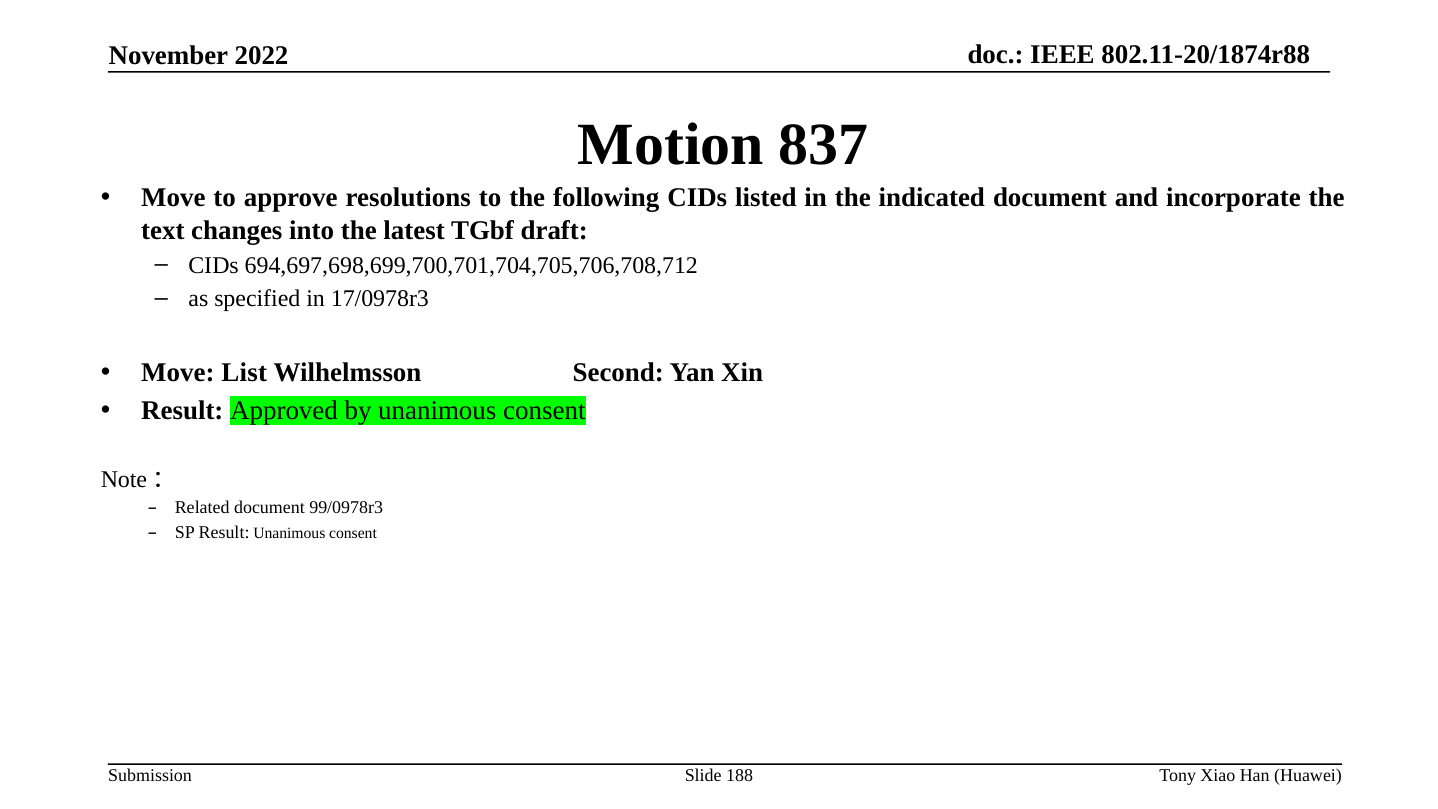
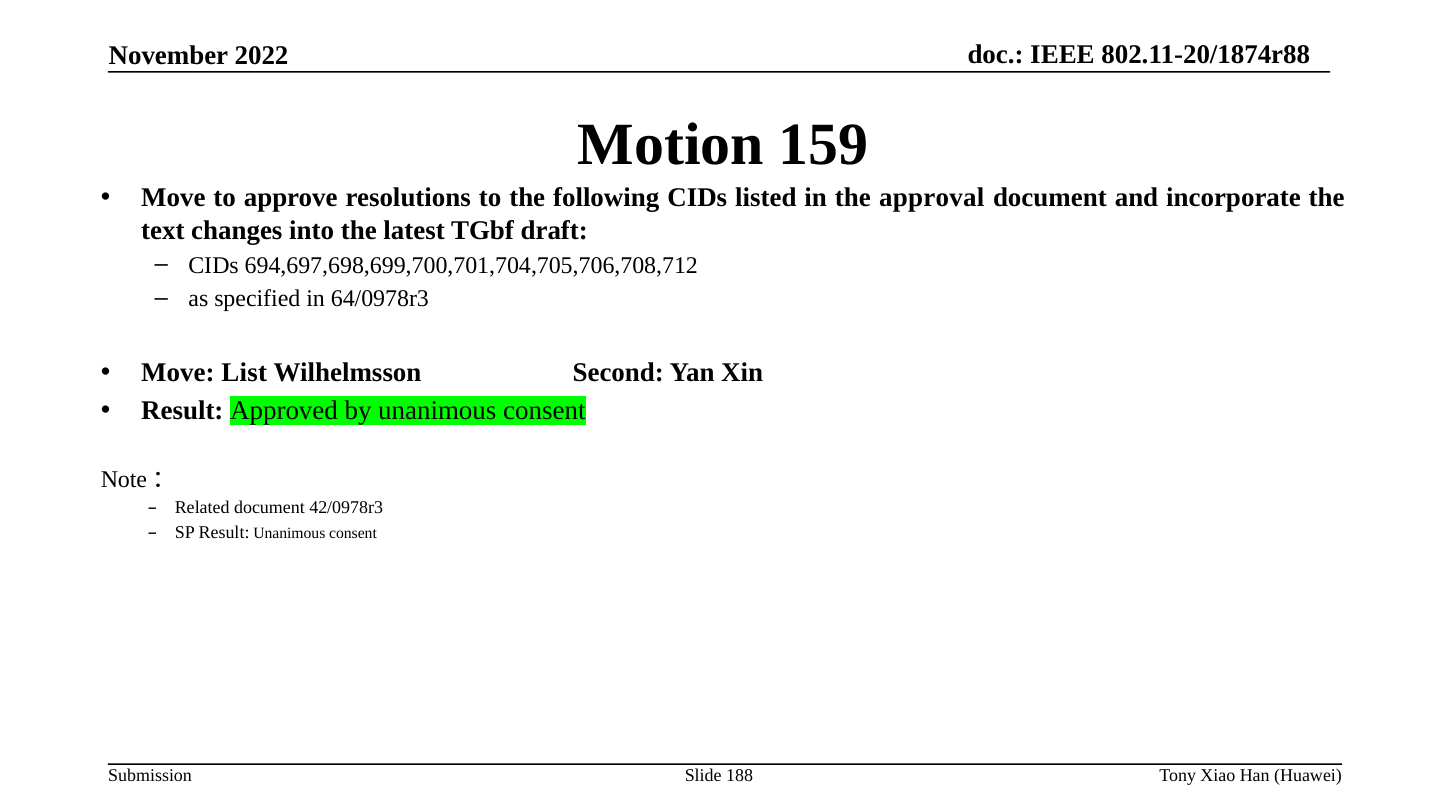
837: 837 -> 159
indicated: indicated -> approval
17/0978r3: 17/0978r3 -> 64/0978r3
99/0978r3: 99/0978r3 -> 42/0978r3
